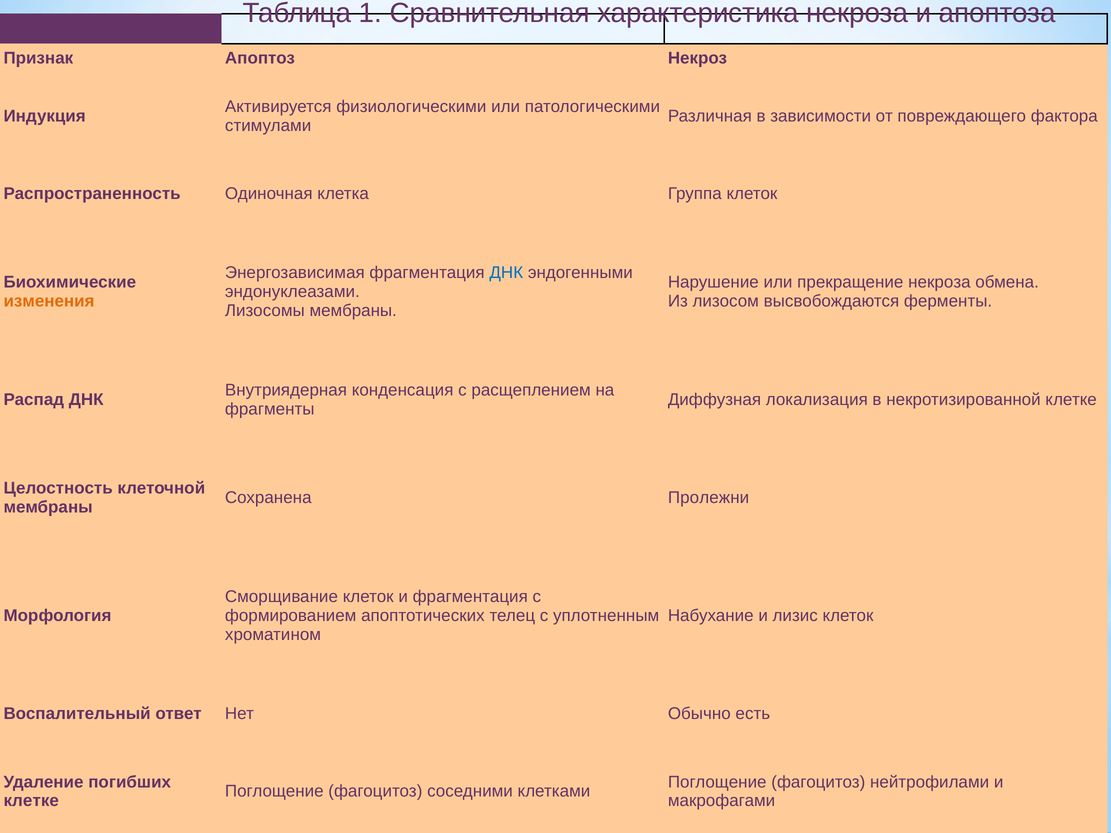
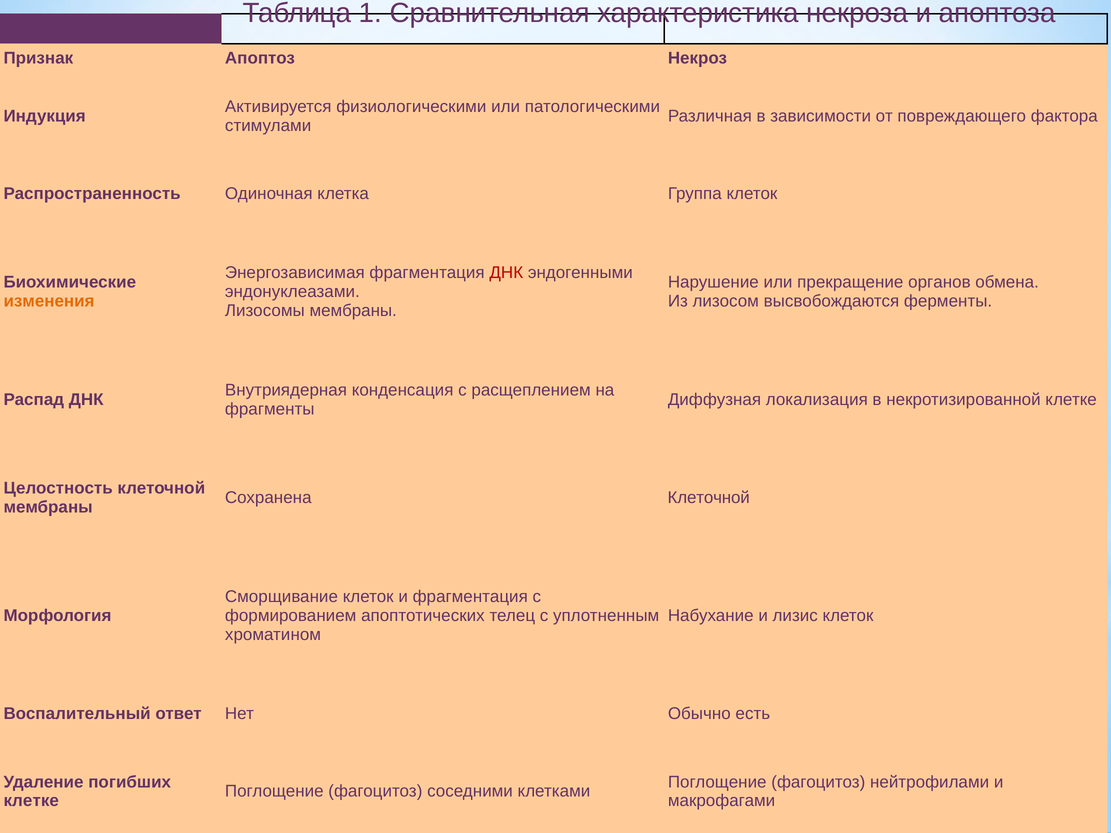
ДНК at (506, 273) colour: blue -> red
прекращение некроза: некроза -> органов
Сохранена Пролежни: Пролежни -> Клеточной
